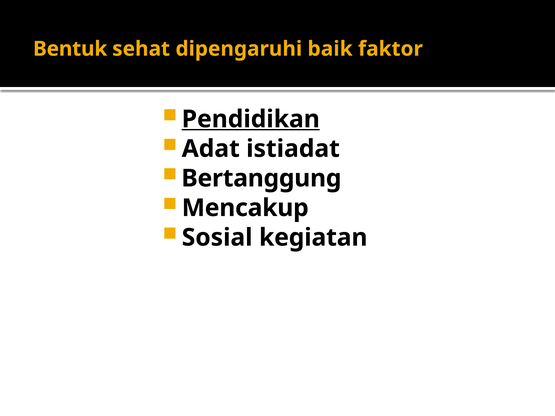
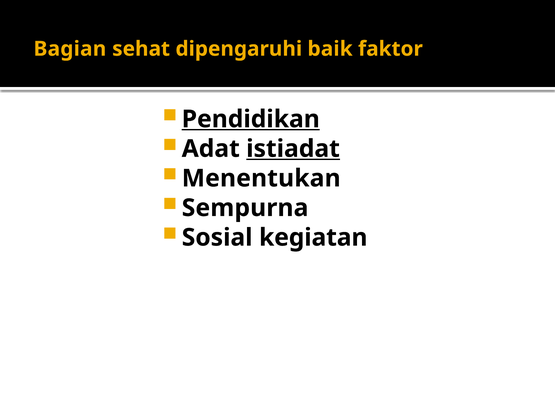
Bentuk: Bentuk -> Bagian
istiadat underline: none -> present
Bertanggung: Bertanggung -> Menentukan
Mencakup: Mencakup -> Sempurna
